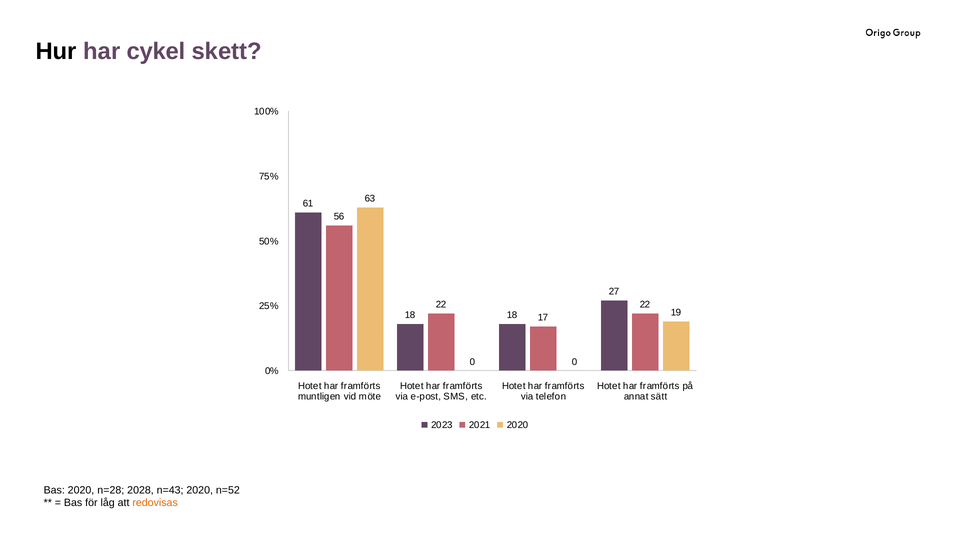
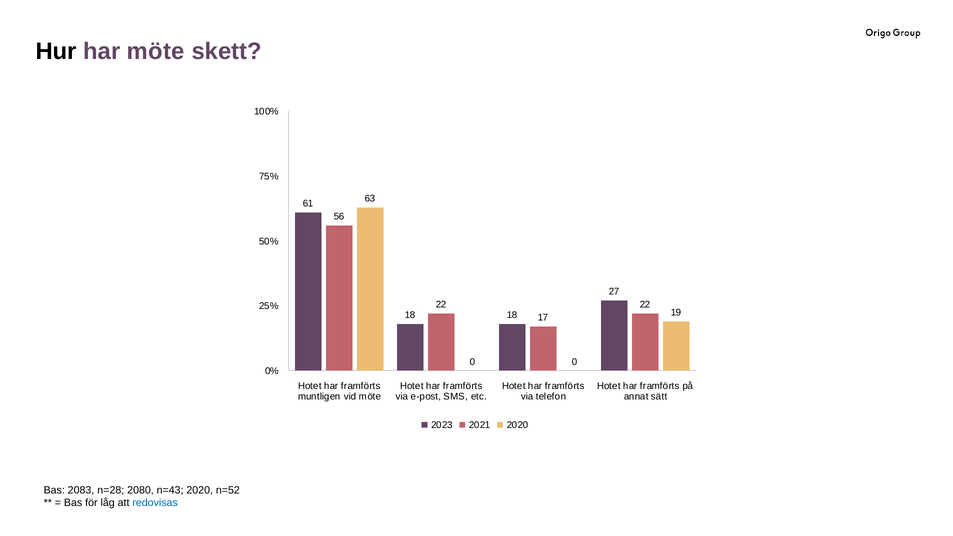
har cykel: cykel -> möte
Bas 2020: 2020 -> 2083
2028: 2028 -> 2080
redovisas colour: orange -> blue
